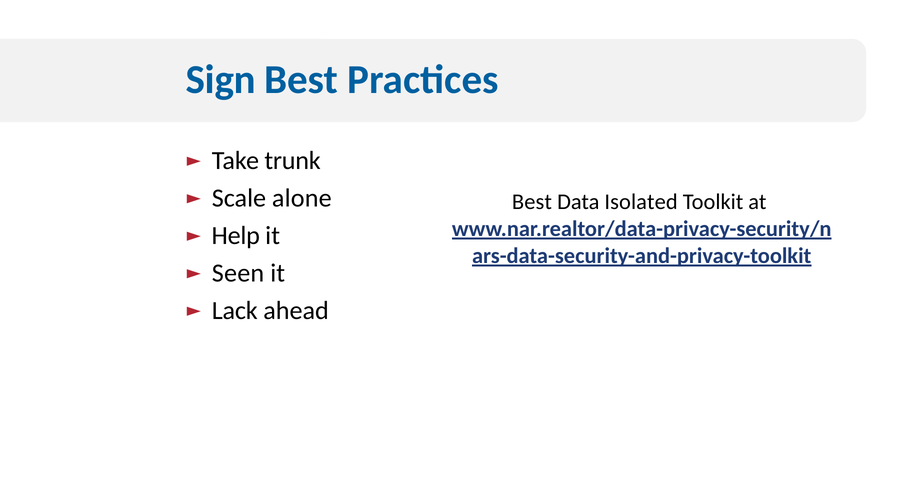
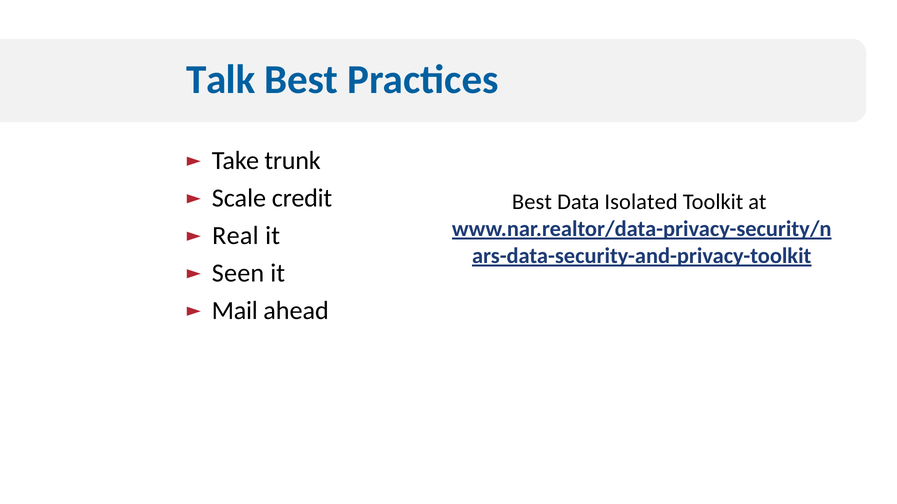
Sign: Sign -> Talk
alone: alone -> credit
Help: Help -> Real
Lack: Lack -> Mail
